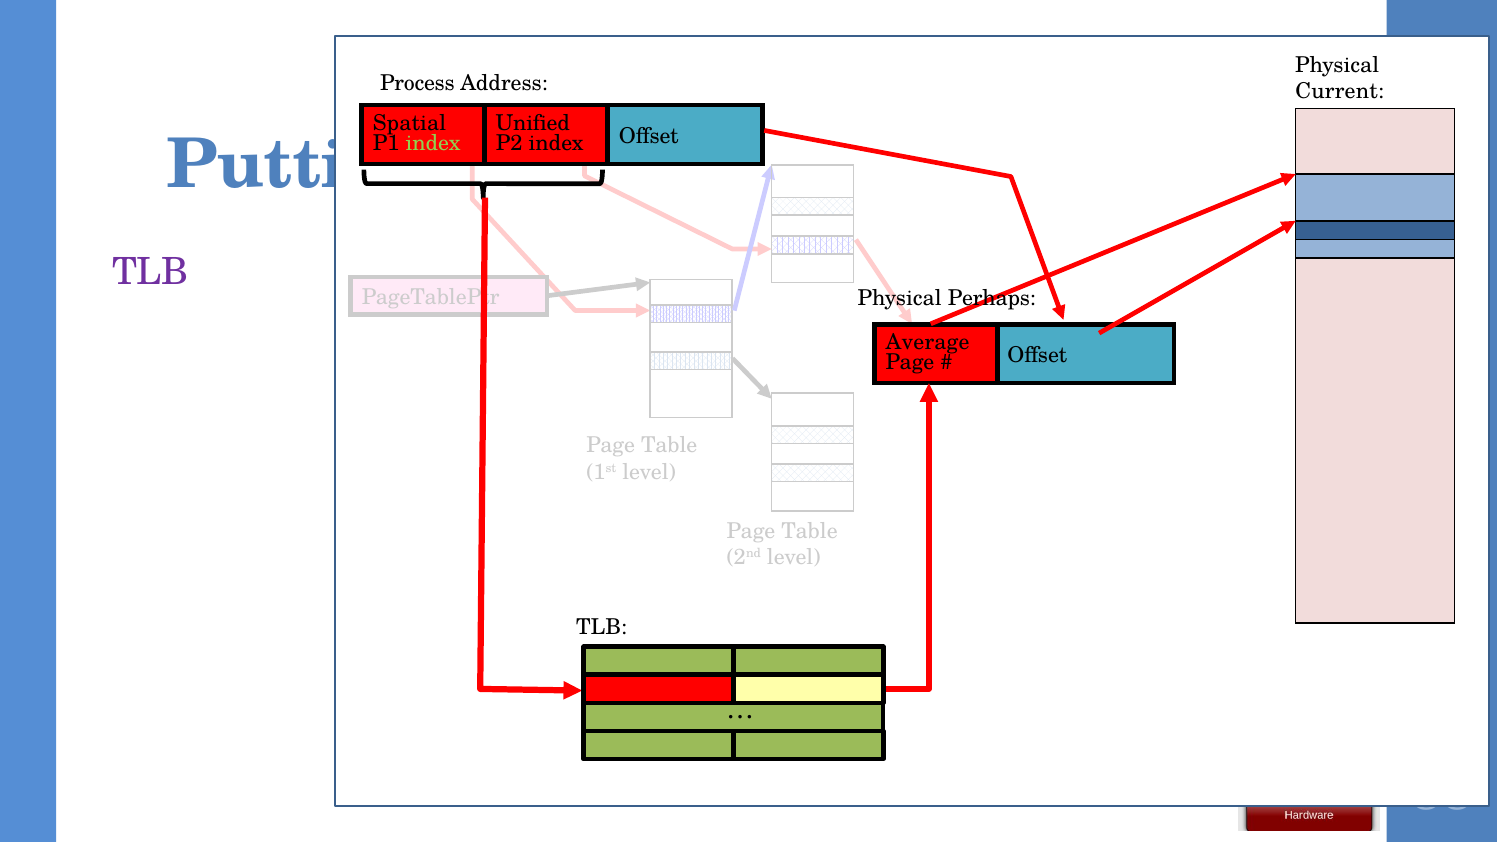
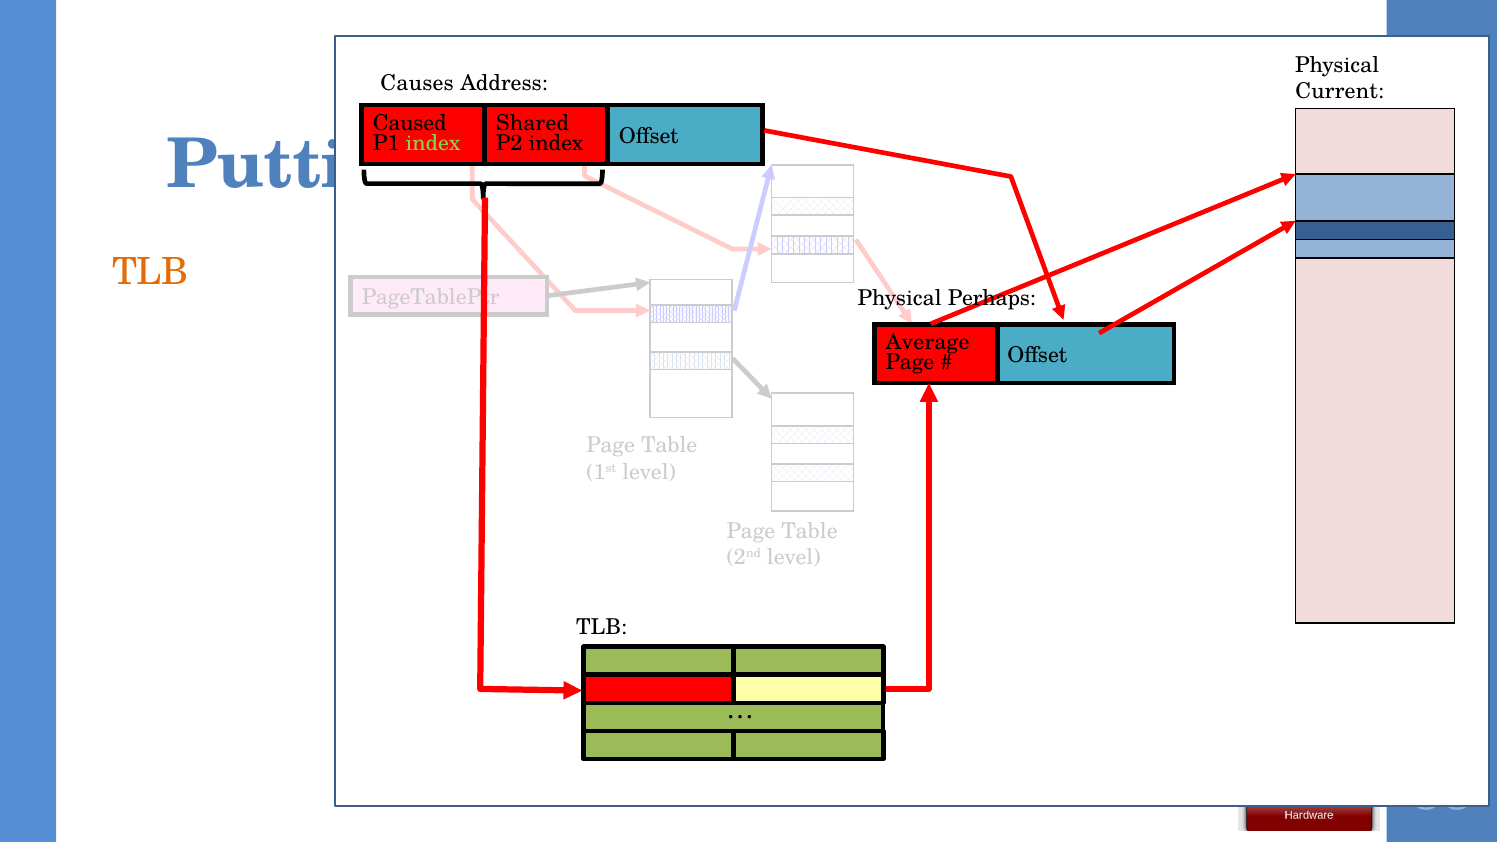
Process: Process -> Causes
Spatial: Spatial -> Caused
Unified: Unified -> Shared
TLB at (150, 272) colour: purple -> orange
